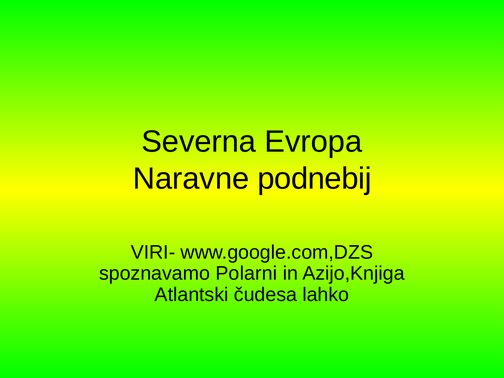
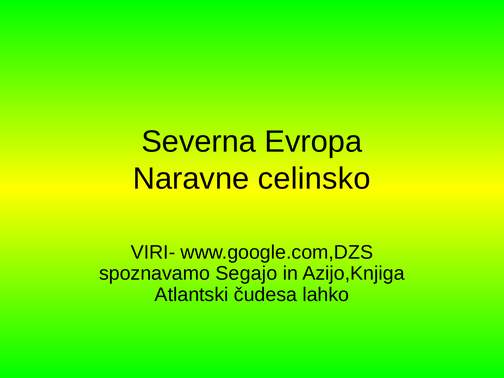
podnebij: podnebij -> celinsko
Polarni: Polarni -> Segajo
